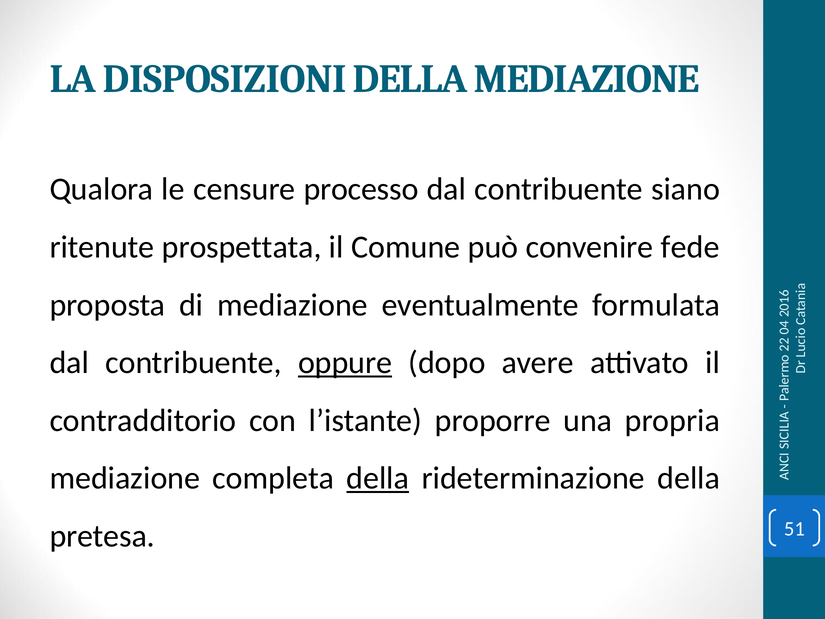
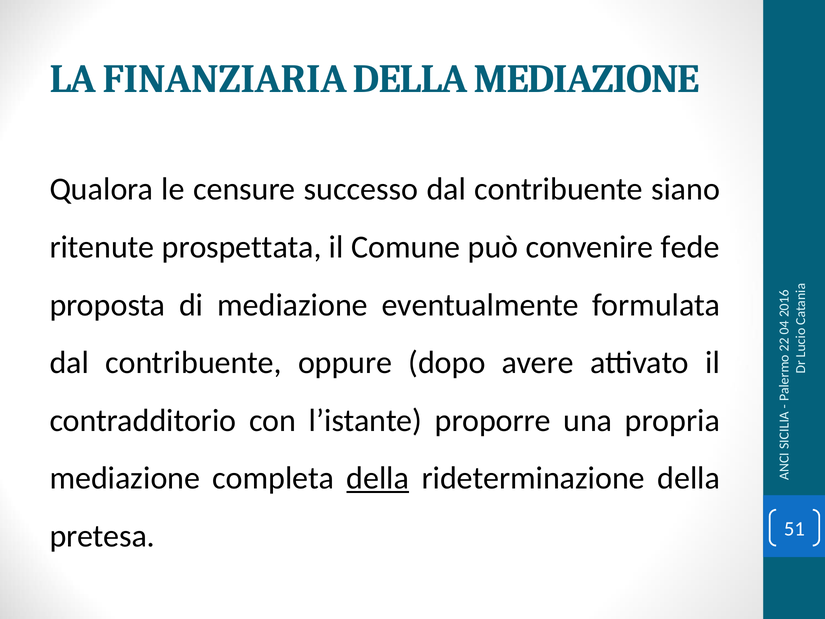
DISPOSIZIONI: DISPOSIZIONI -> FINANZIARIA
processo: processo -> successo
oppure underline: present -> none
